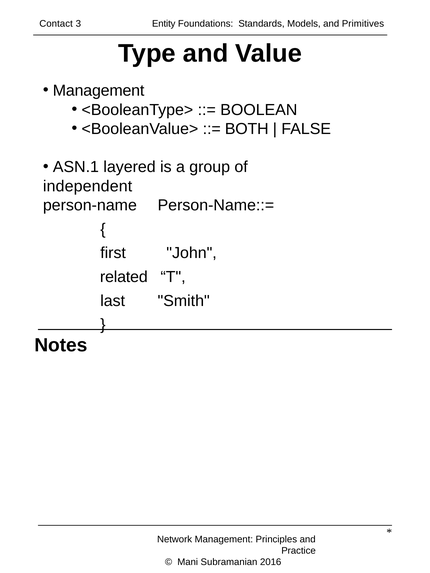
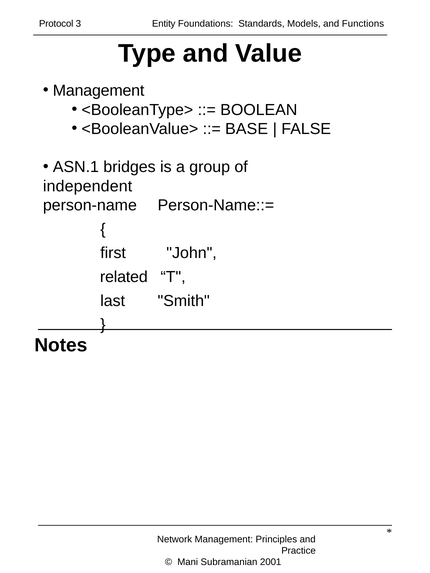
Contact: Contact -> Protocol
Primitives: Primitives -> Functions
BOTH: BOTH -> BASE
layered: layered -> bridges
2016: 2016 -> 2001
